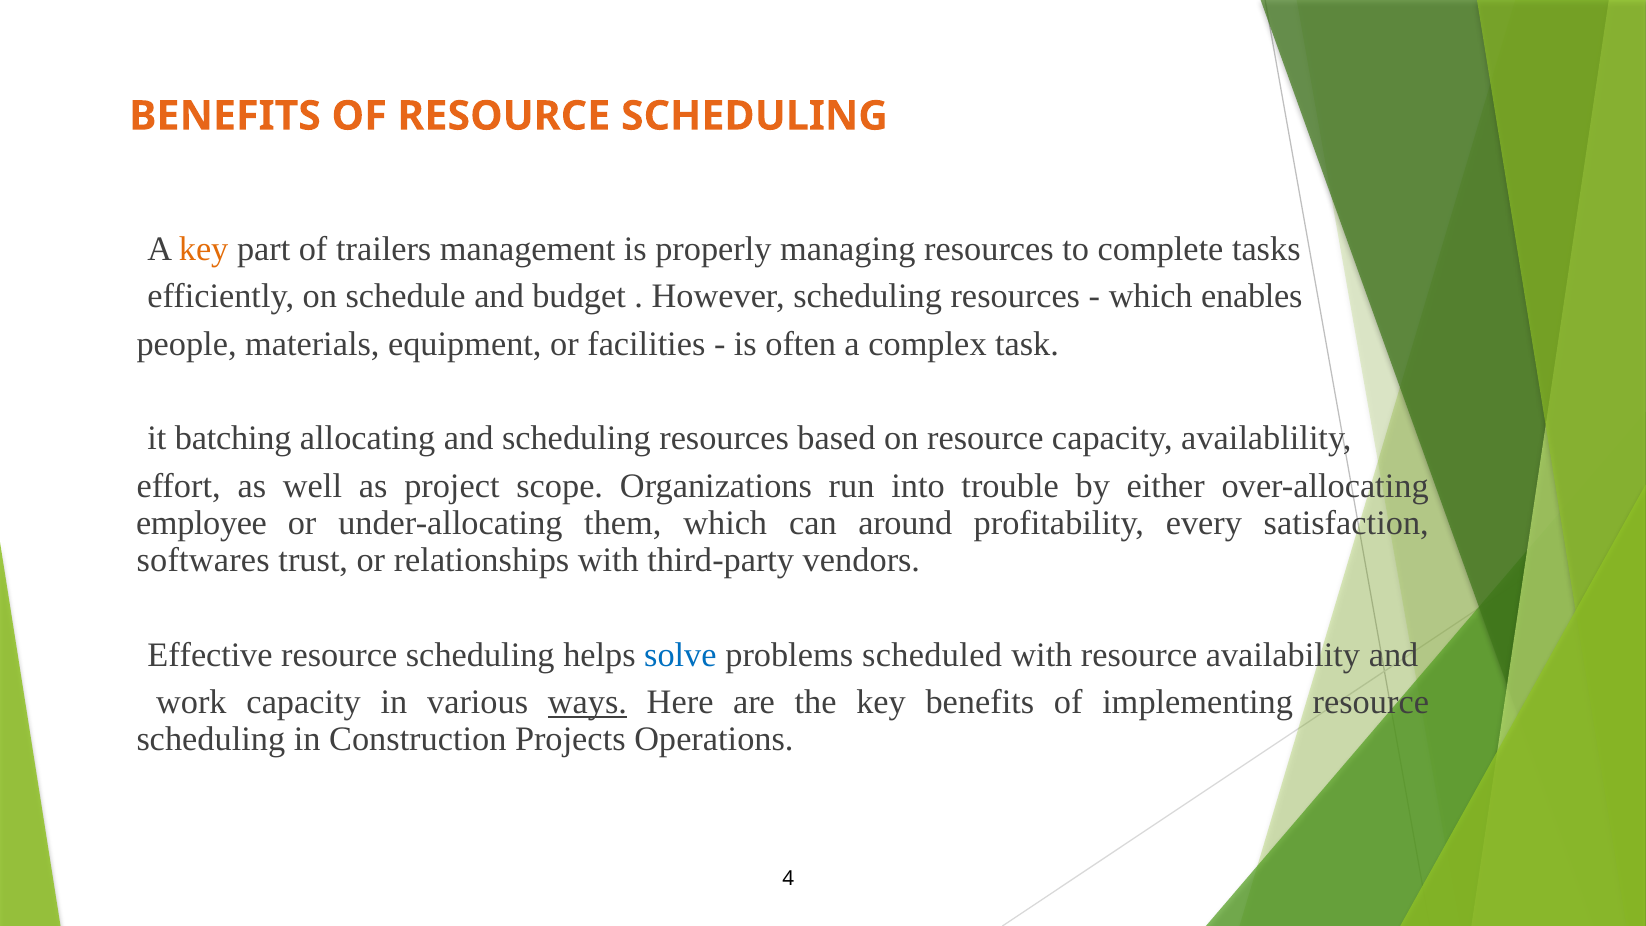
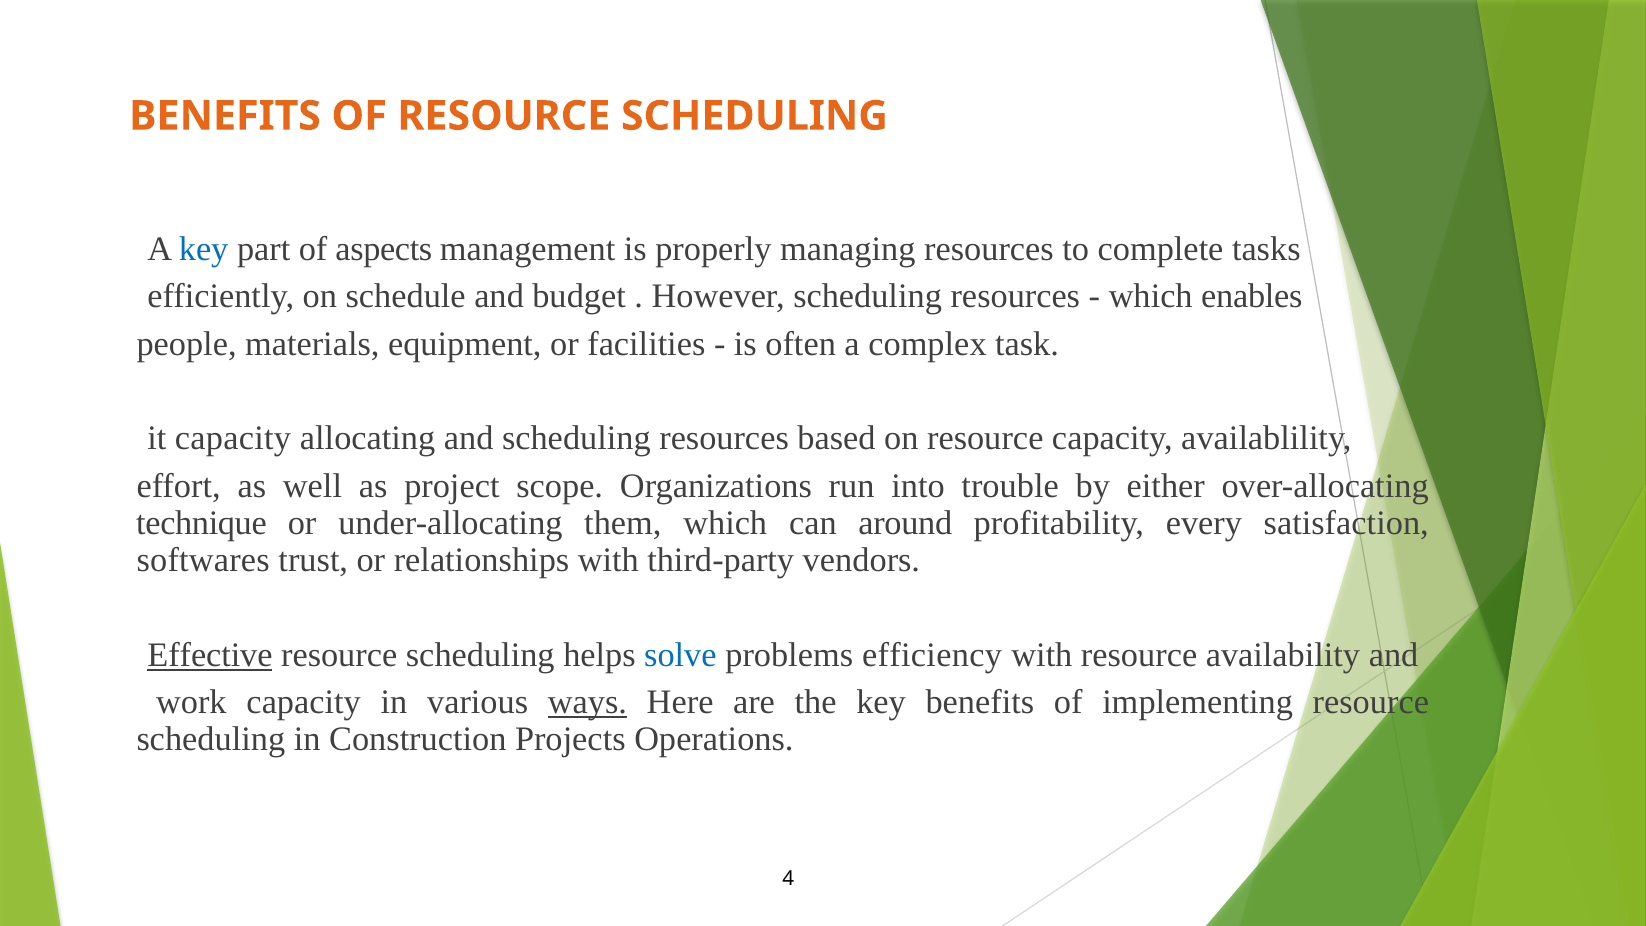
key at (204, 249) colour: orange -> blue
trailers: trailers -> aspects
it batching: batching -> capacity
employee: employee -> technique
Effective underline: none -> present
scheduled: scheduled -> efficiency
